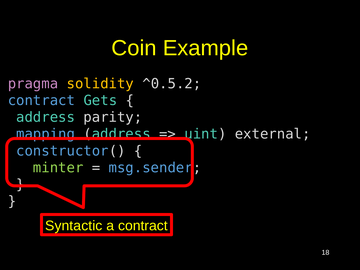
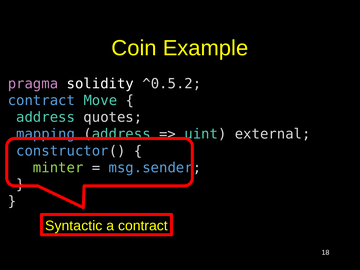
solidity colour: yellow -> white
Gets: Gets -> Move
parity: parity -> quotes
